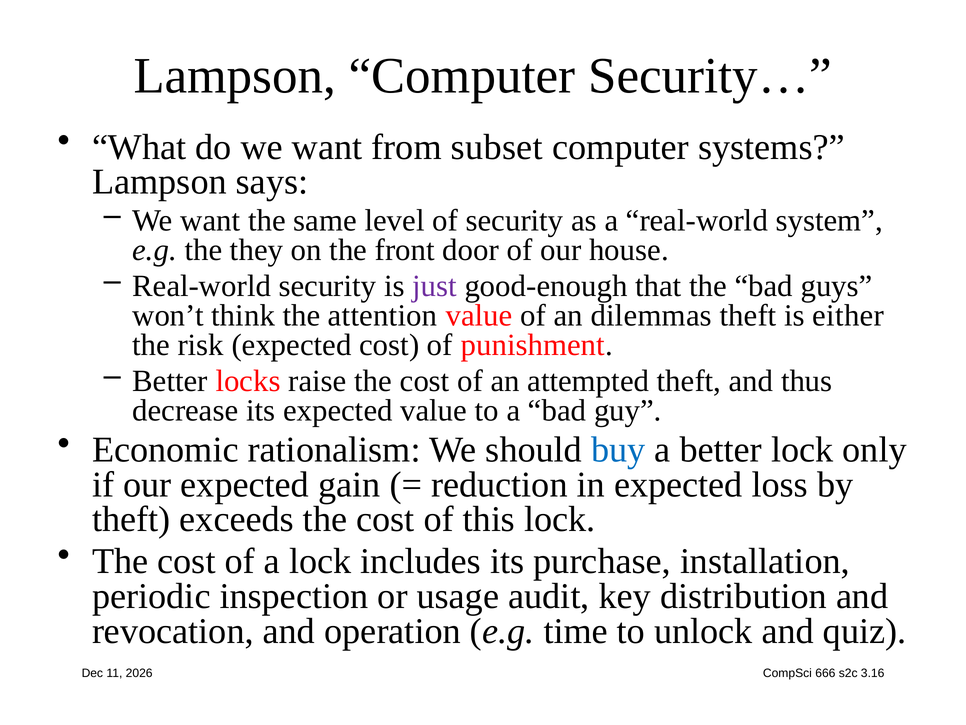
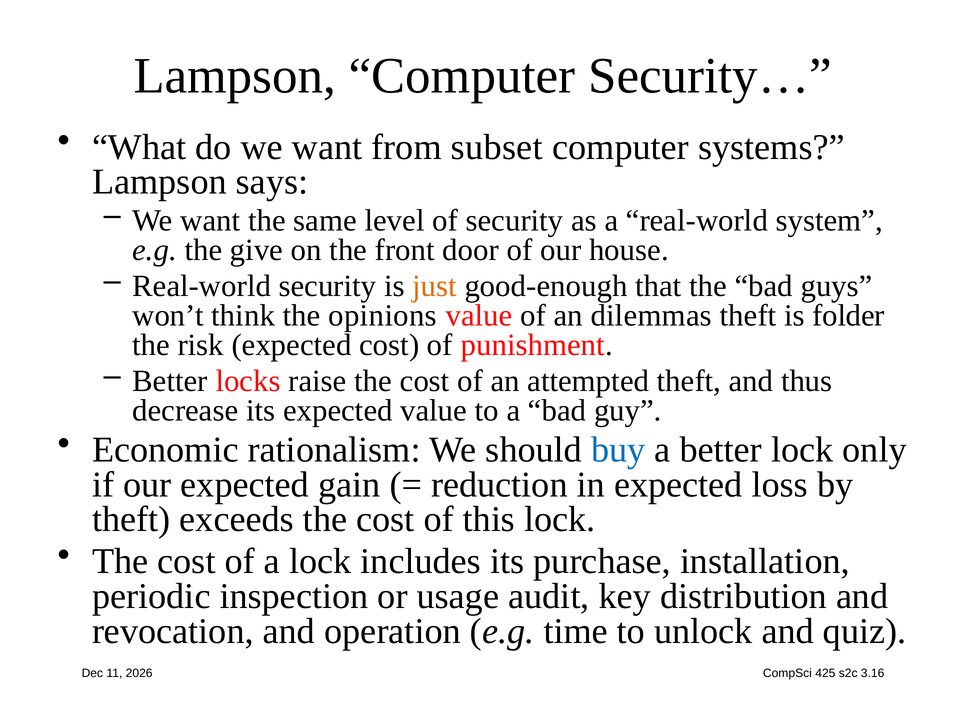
they: they -> give
just colour: purple -> orange
attention: attention -> opinions
either: either -> folder
666: 666 -> 425
